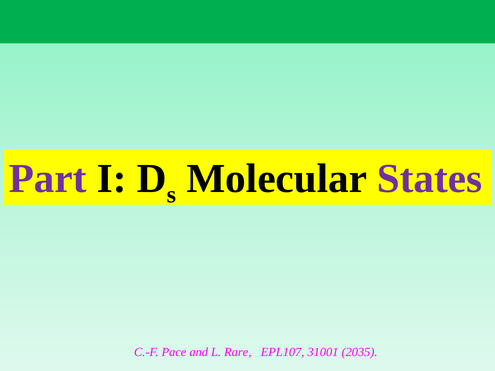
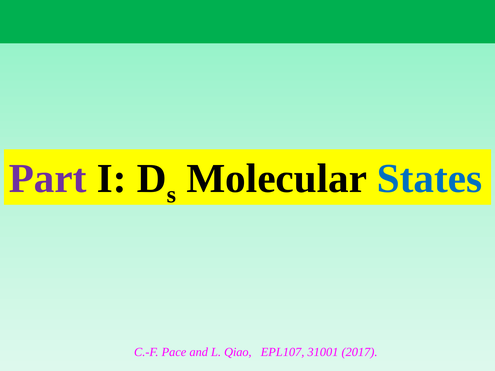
States colour: purple -> blue
Rare: Rare -> Qiao
2035: 2035 -> 2017
